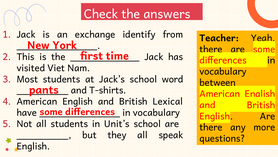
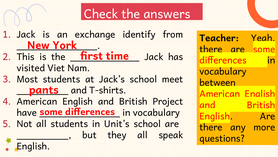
word: word -> meet
Lexical: Lexical -> Project
